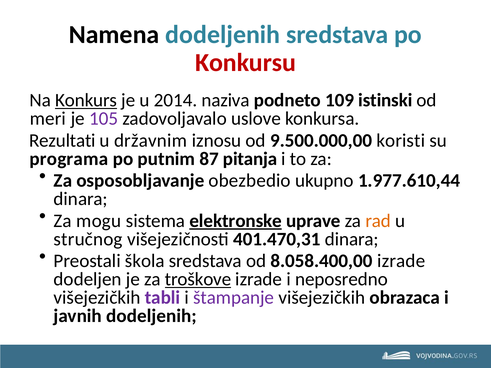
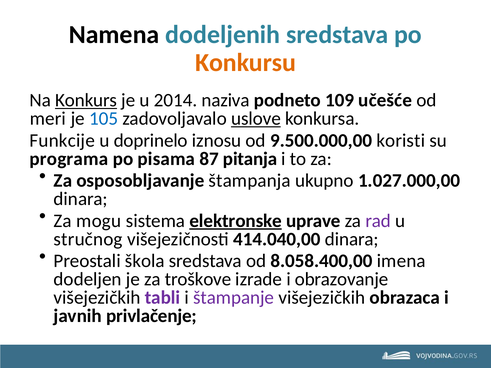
Konkursu colour: red -> orange
istinski: istinski -> učešće
105 colour: purple -> blue
uslove underline: none -> present
Rezultati: Rezultati -> Funkcije
državnim: državnim -> doprinelo
putnim: putnim -> pisama
obezbedio: obezbedio -> štampanja
1.977.610,44: 1.977.610,44 -> 1.027.000,00
rad colour: orange -> purple
401.470,31: 401.470,31 -> 414.040,00
8.058.400,00 izrade: izrade -> imena
troškove underline: present -> none
neposredno: neposredno -> obrazovanje
javnih dodeljenih: dodeljenih -> privlačenje
